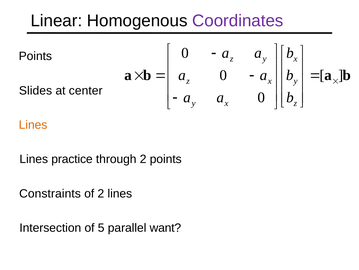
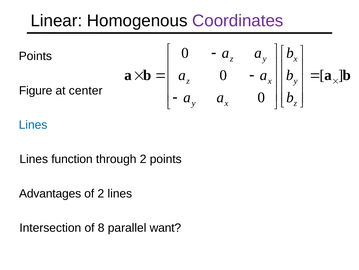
Slides: Slides -> Figure
Lines at (33, 125) colour: orange -> blue
practice: practice -> function
Constraints: Constraints -> Advantages
5: 5 -> 8
